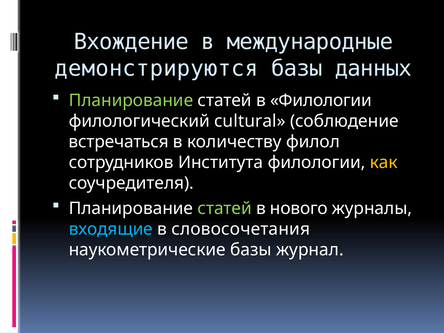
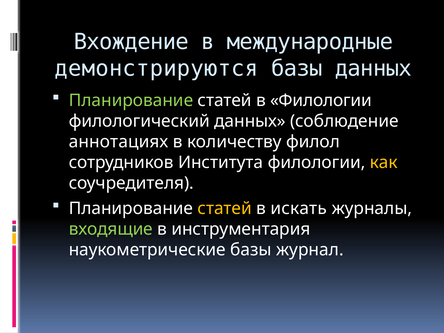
филологический cultural: cultural -> данных
встречаться: встречаться -> аннотациях
статей at (225, 208) colour: light green -> yellow
нового: нового -> искать
входящие colour: light blue -> light green
словосочетания: словосочетания -> инструментария
